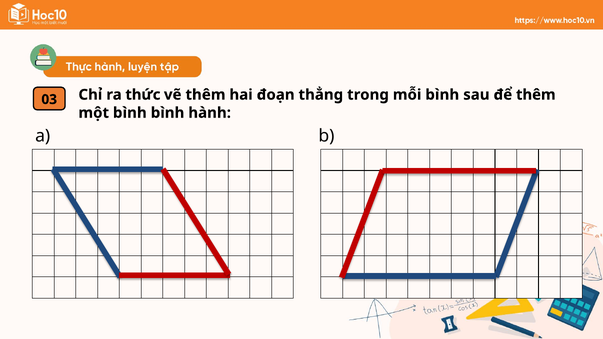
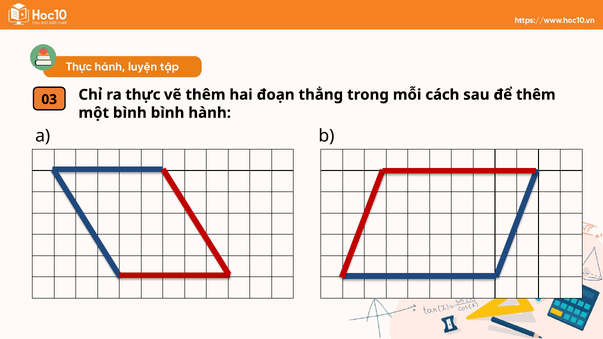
thức: thức -> thực
mỗi bình: bình -> cách
